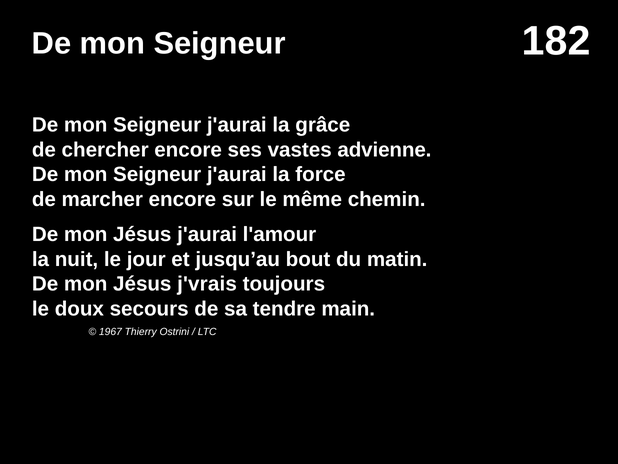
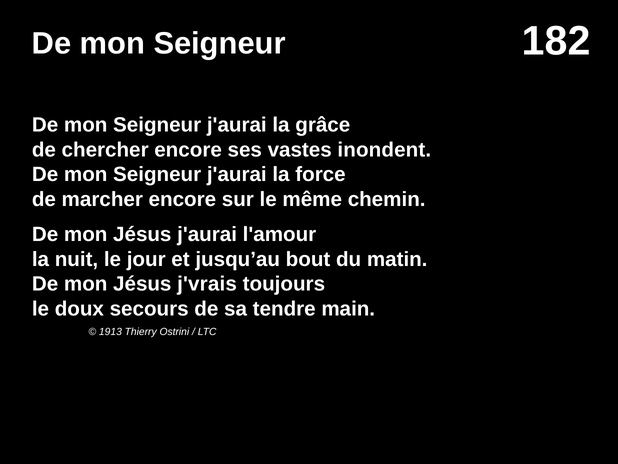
advienne: advienne -> inondent
1967: 1967 -> 1913
